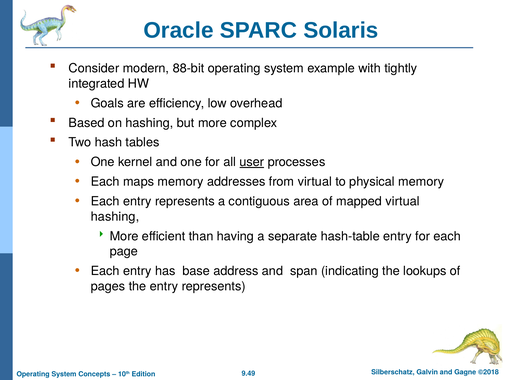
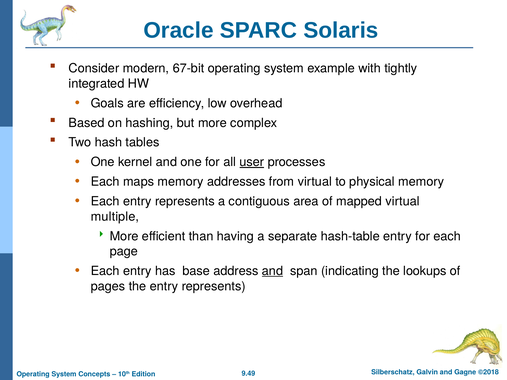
88-bit: 88-bit -> 67-bit
hashing at (115, 217): hashing -> multiple
and at (272, 271) underline: none -> present
